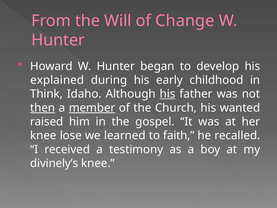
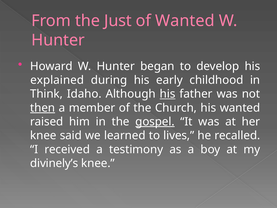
Will: Will -> Just
of Change: Change -> Wanted
member underline: present -> none
gospel underline: none -> present
lose: lose -> said
faith: faith -> lives
